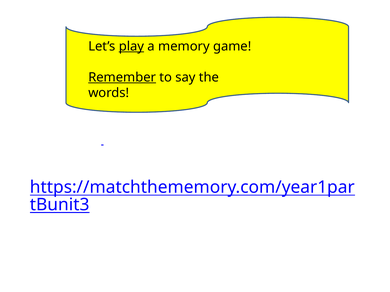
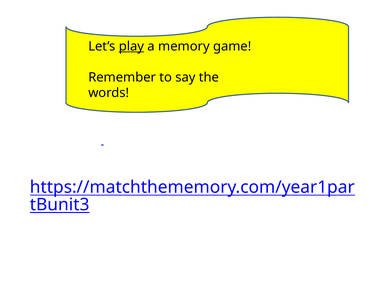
Remember underline: present -> none
